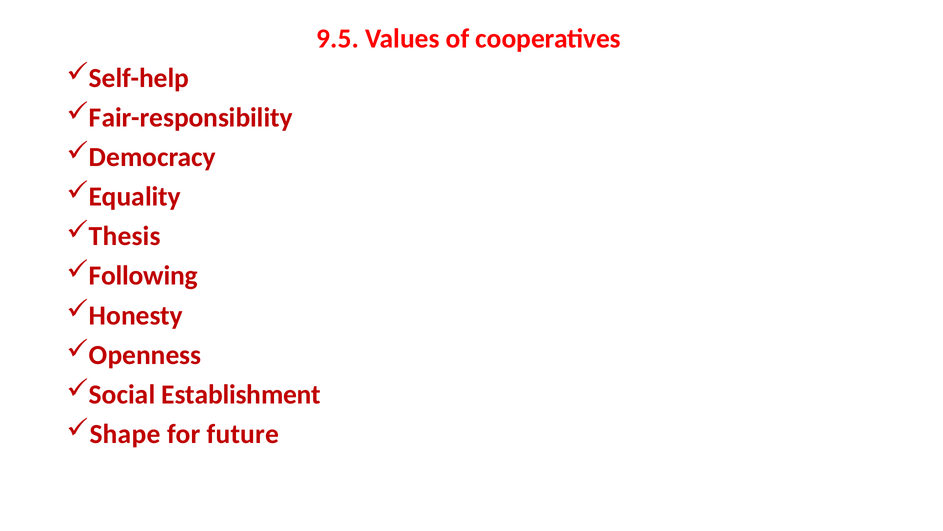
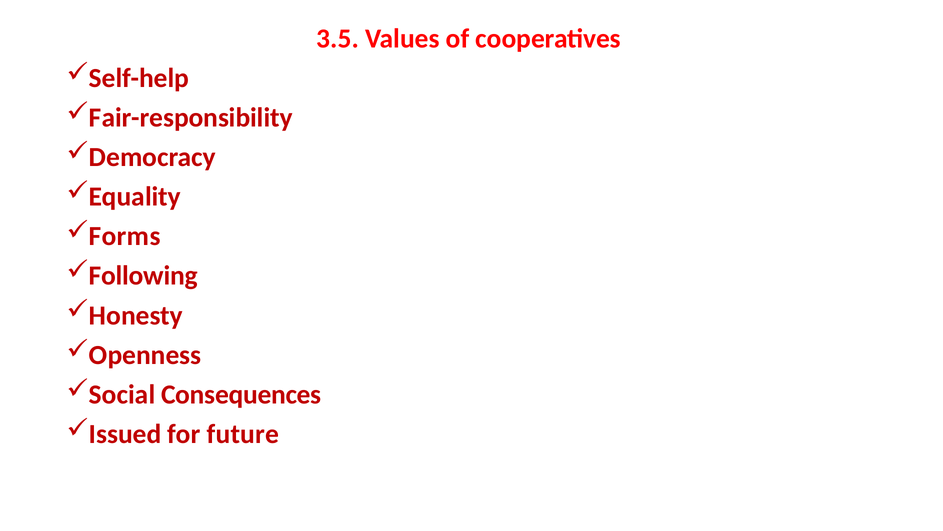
9.5: 9.5 -> 3.5
Thesis: Thesis -> Forms
Establishment: Establishment -> Consequences
Shape: Shape -> Issued
